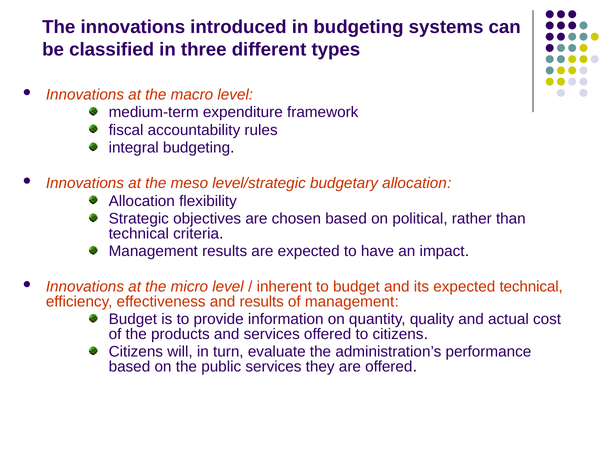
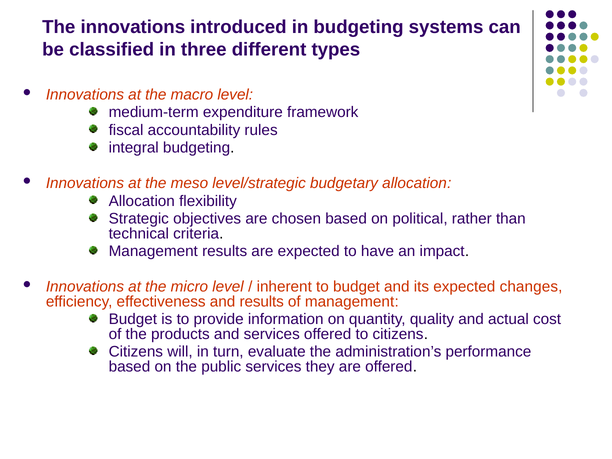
expected technical: technical -> changes
